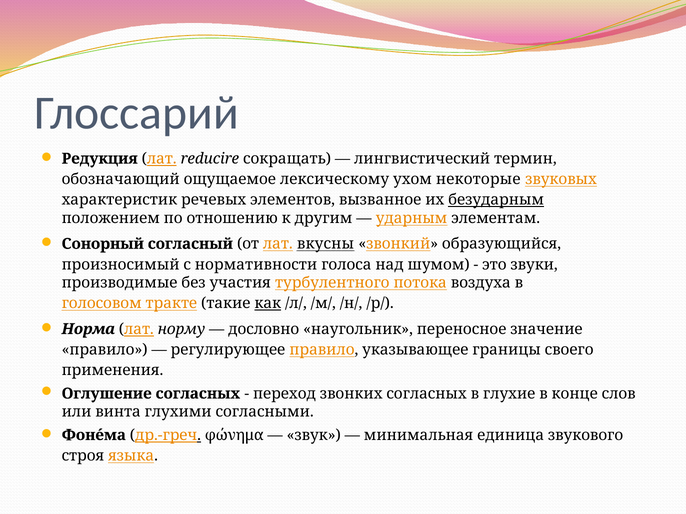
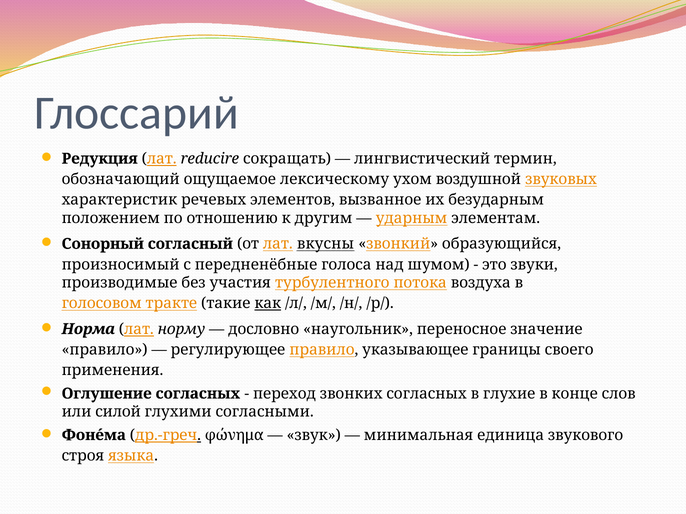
некоторые: некоторые -> воздушной
безударным underline: present -> none
нормативности: нормативности -> передненёбные
винта: винта -> силой
